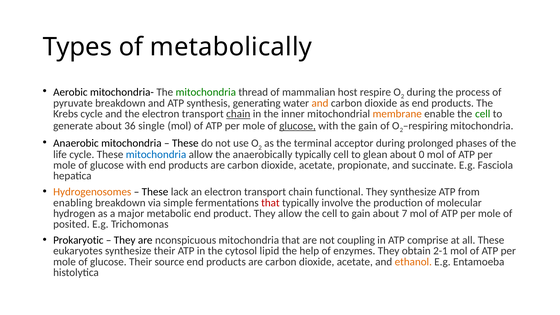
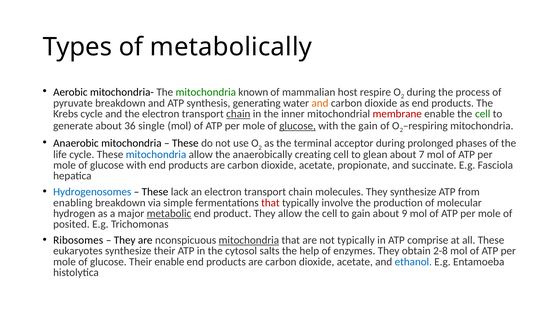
thread: thread -> known
membrane colour: orange -> red
anaerobically typically: typically -> creating
0: 0 -> 7
Hydrogenosomes colour: orange -> blue
functional: functional -> molecules
metabolic underline: none -> present
7: 7 -> 9
Prokaryotic: Prokaryotic -> Ribosomes
mitochondria at (249, 240) underline: none -> present
not coupling: coupling -> typically
lipid: lipid -> salts
2-1: 2-1 -> 2-8
Their source: source -> enable
ethanol colour: orange -> blue
